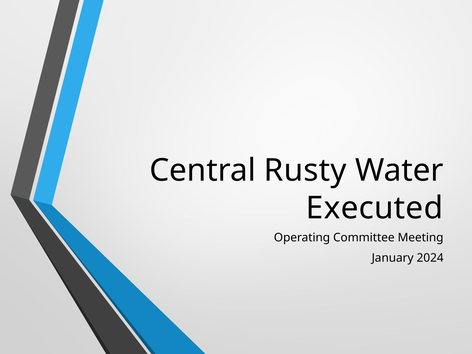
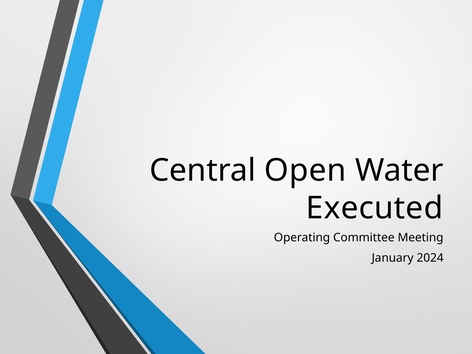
Rusty: Rusty -> Open
